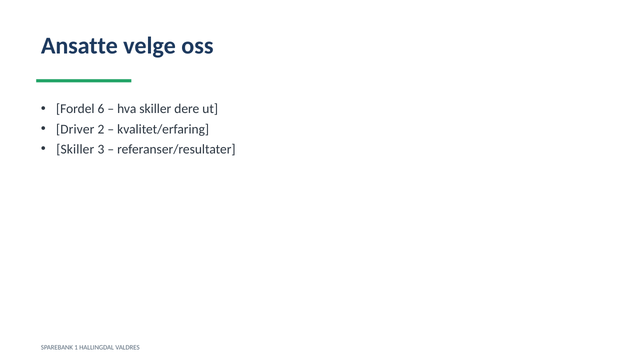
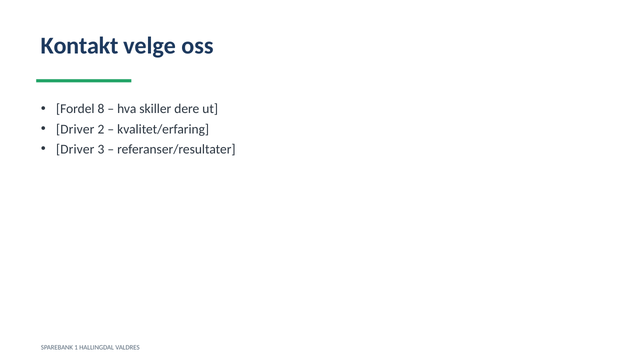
Ansatte: Ansatte -> Kontakt
6: 6 -> 8
Skiller at (75, 149): Skiller -> Driver
